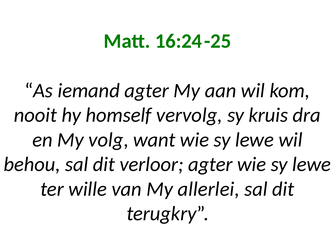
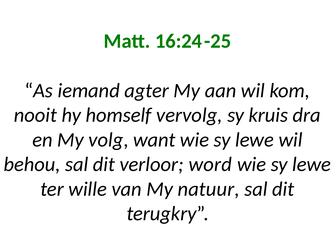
verloor agter: agter -> word
allerlei: allerlei -> natuur
